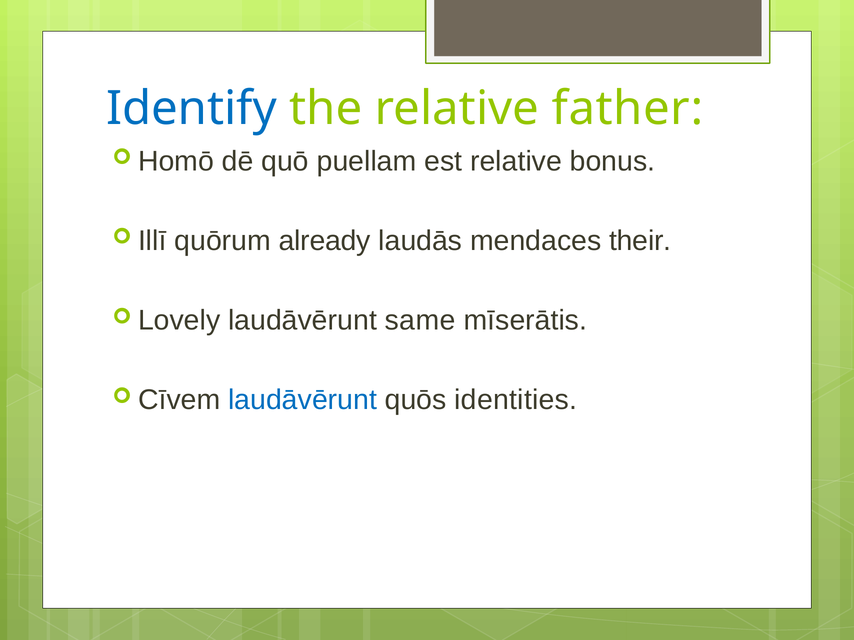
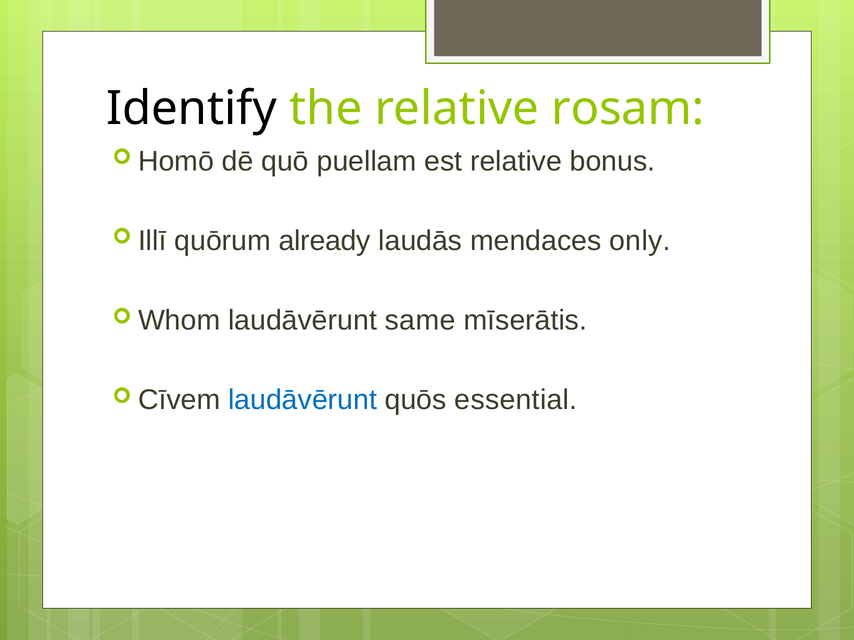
Identify colour: blue -> black
father: father -> rosam
their: their -> only
Lovely: Lovely -> Whom
identities: identities -> essential
